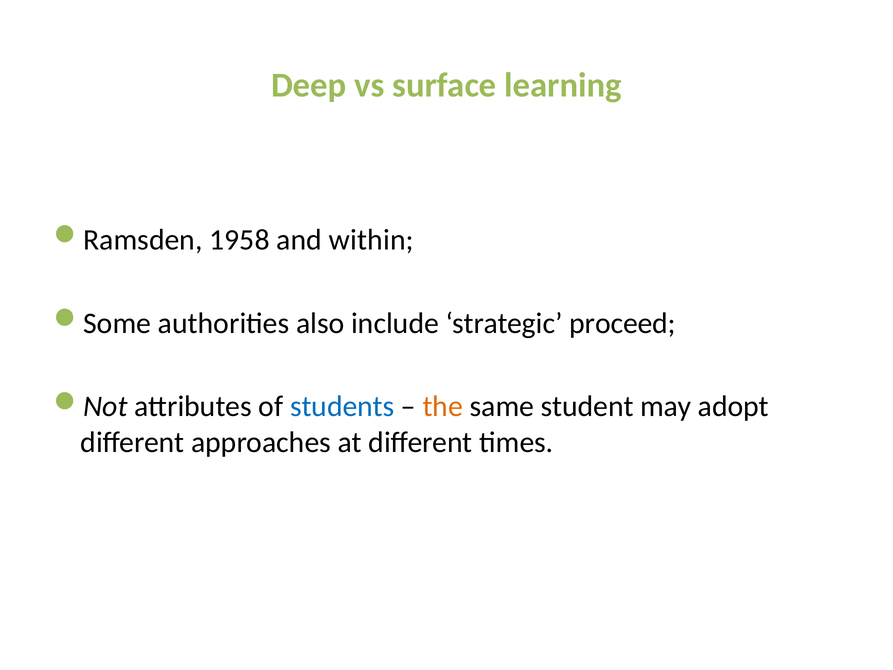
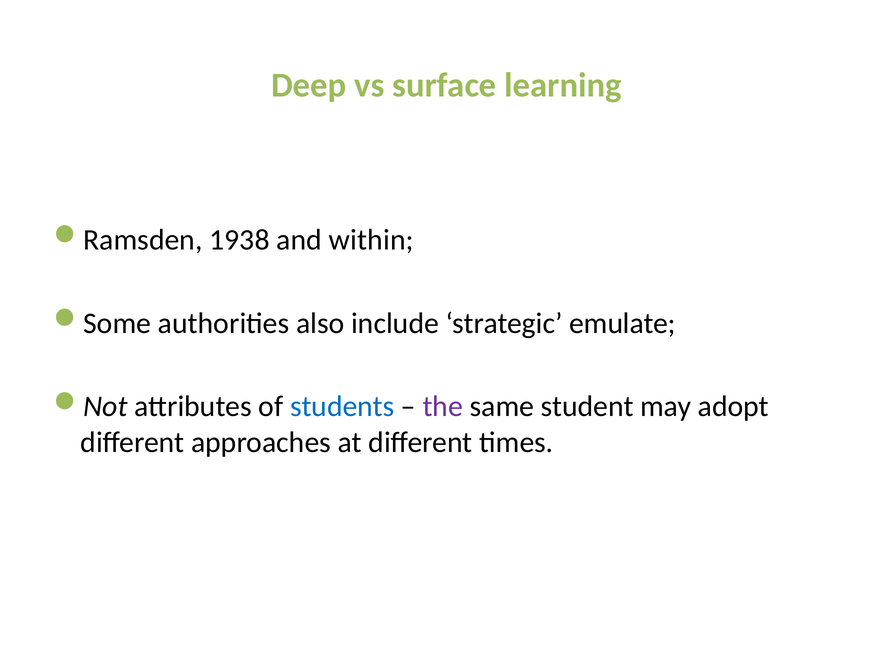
1958: 1958 -> 1938
proceed: proceed -> emulate
the colour: orange -> purple
